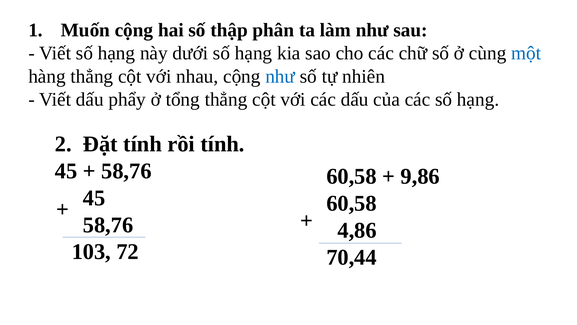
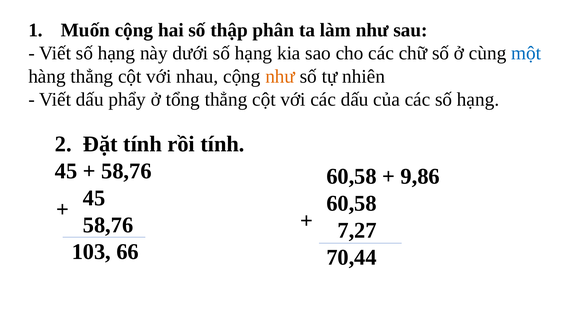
như at (280, 76) colour: blue -> orange
4,86: 4,86 -> 7,27
72: 72 -> 66
